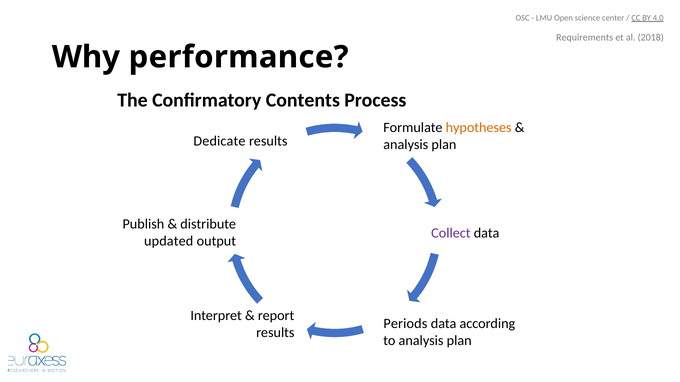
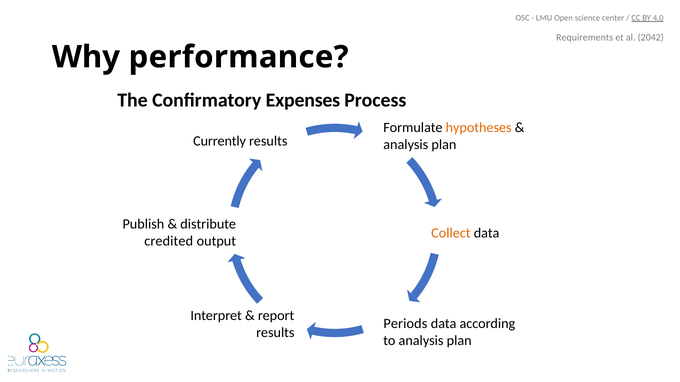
2018: 2018 -> 2042
Contents: Contents -> Expenses
Dedicate: Dedicate -> Currently
Collect colour: purple -> orange
updated: updated -> credited
